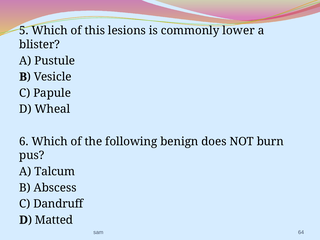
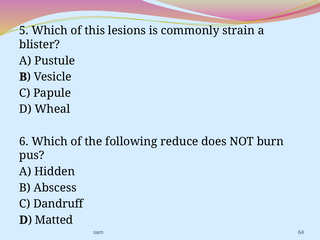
lower: lower -> strain
benign: benign -> reduce
Talcum: Talcum -> Hidden
